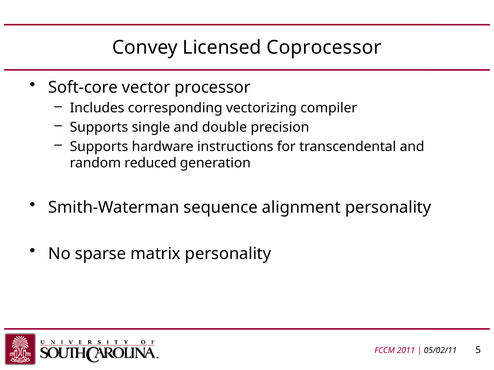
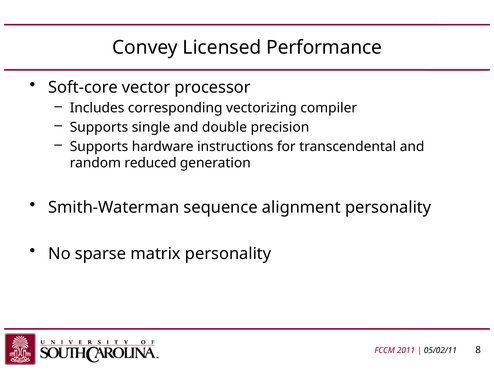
Coprocessor: Coprocessor -> Performance
5: 5 -> 8
